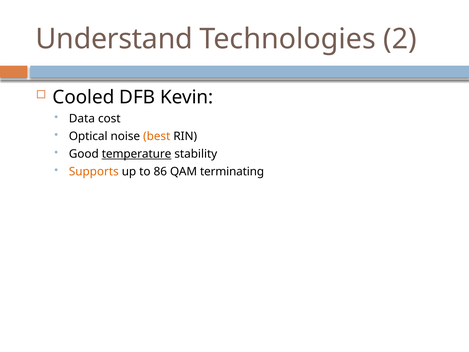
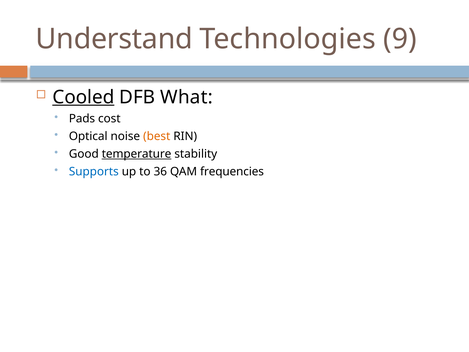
2: 2 -> 9
Cooled underline: none -> present
Kevin: Kevin -> What
Data: Data -> Pads
Supports colour: orange -> blue
86: 86 -> 36
terminating: terminating -> frequencies
